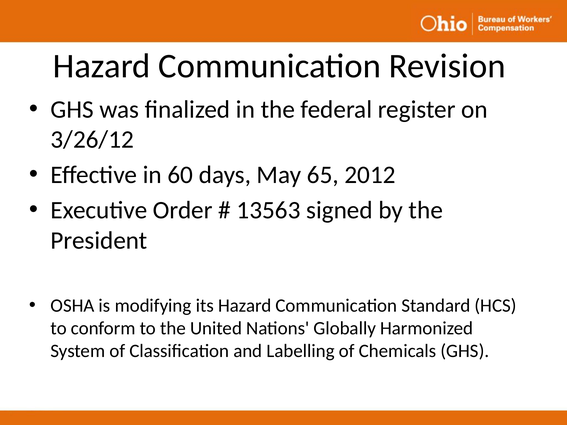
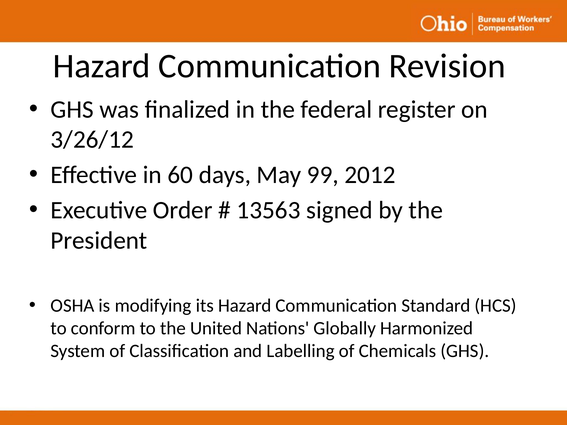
65: 65 -> 99
